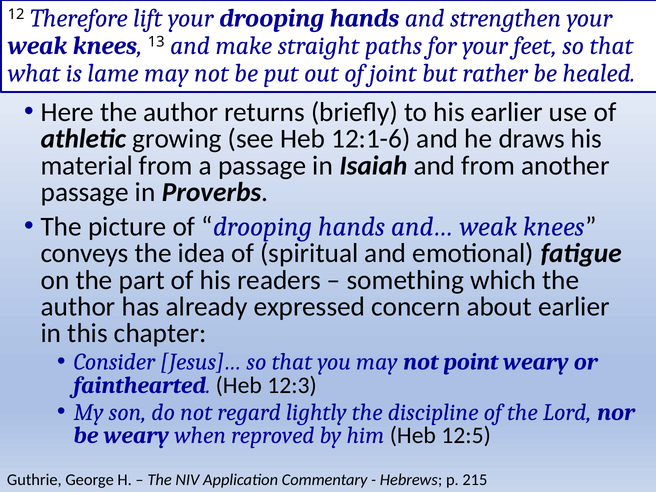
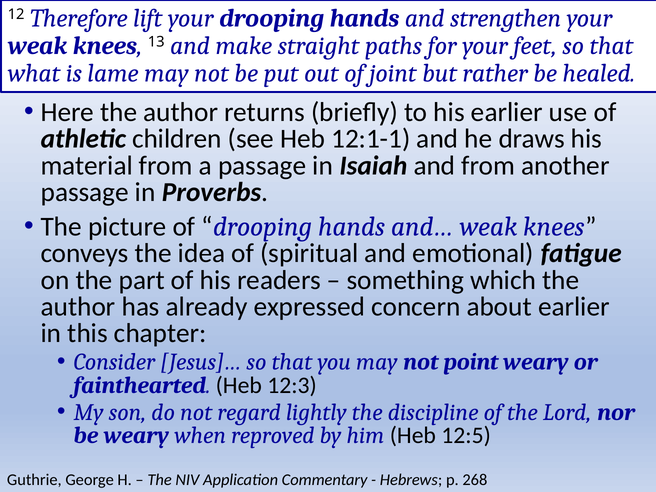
growing: growing -> children
12:1-6: 12:1-6 -> 12:1-1
215: 215 -> 268
